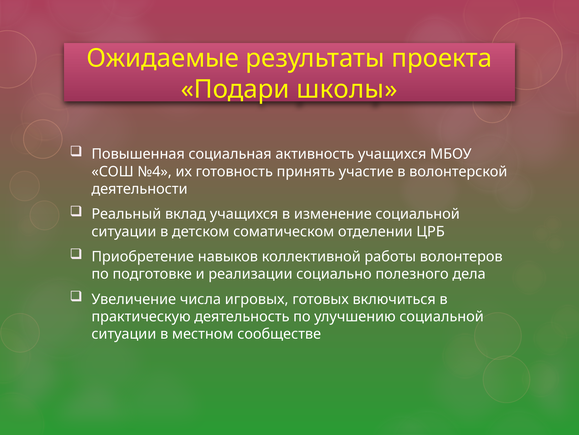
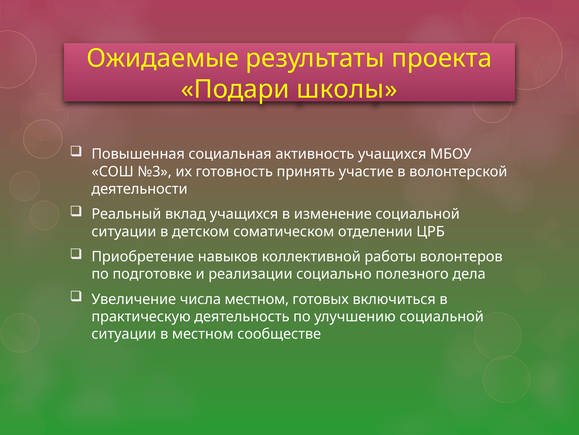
№4: №4 -> №3
числа игровых: игровых -> местном
